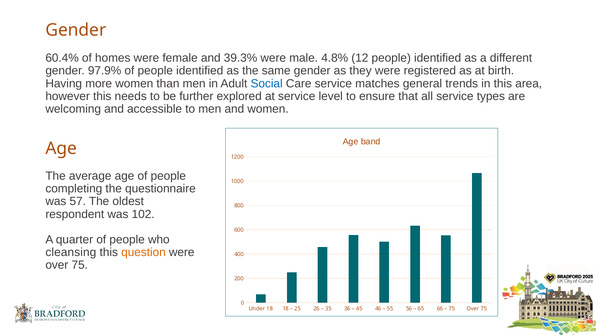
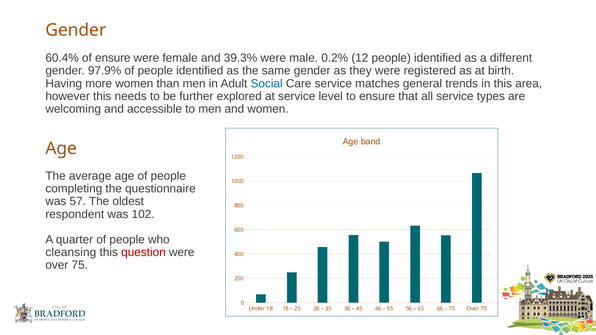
of homes: homes -> ensure
4.8%: 4.8% -> 0.2%
question colour: orange -> red
